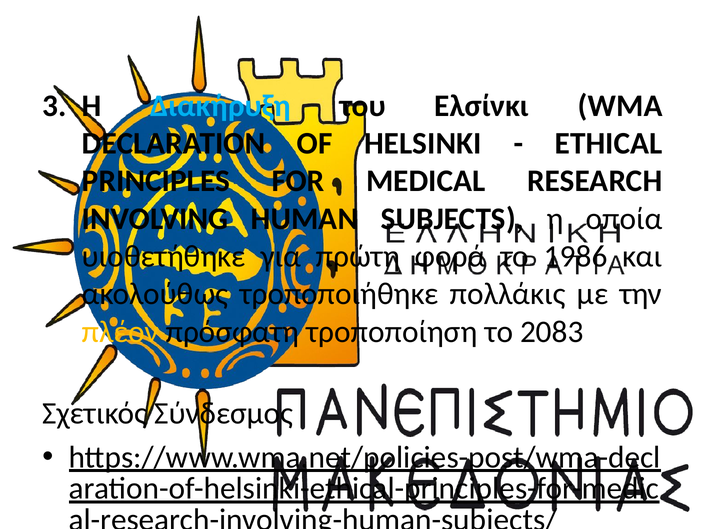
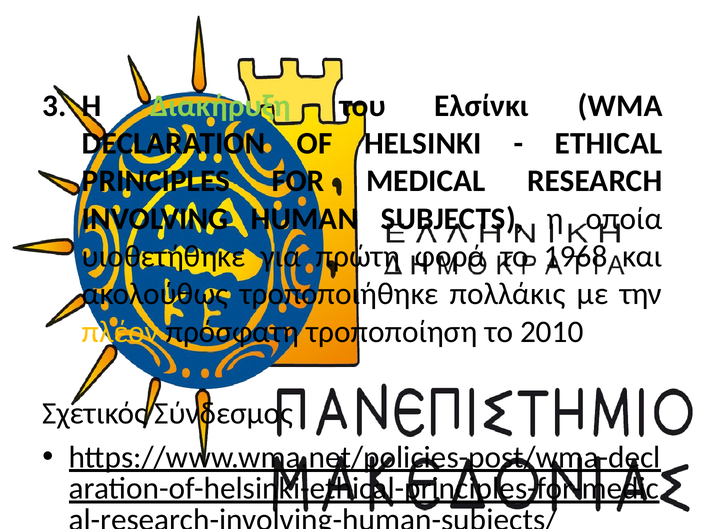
Διακήρυξη colour: light blue -> light green
1986: 1986 -> 1968
2083: 2083 -> 2010
